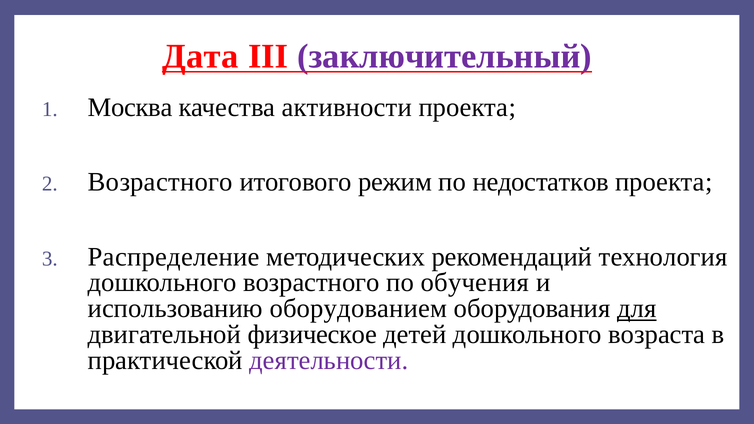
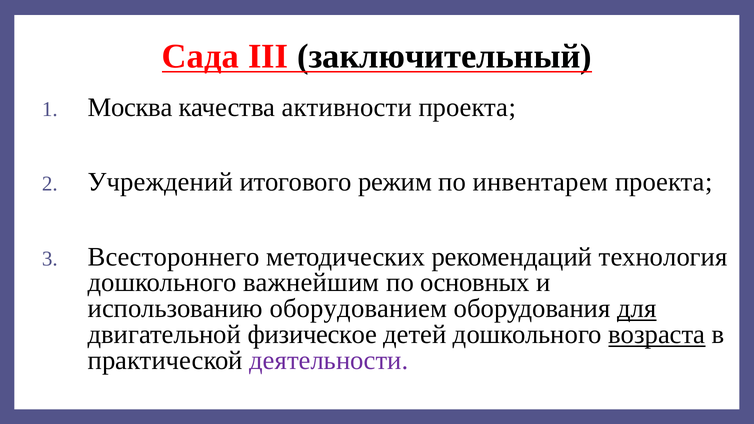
Дата: Дата -> Сада
заключительный colour: purple -> black
Возрастного at (160, 182): Возрастного -> Учреждений
недостатков: недостатков -> инвентарем
Распределение: Распределение -> Всестороннего
дошкольного возрастного: возрастного -> важнейшим
обучения: обучения -> основных
возраста underline: none -> present
